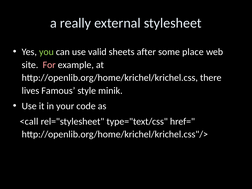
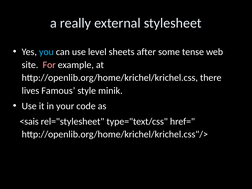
you colour: light green -> light blue
valid: valid -> level
place: place -> tense
<call: <call -> <sais
